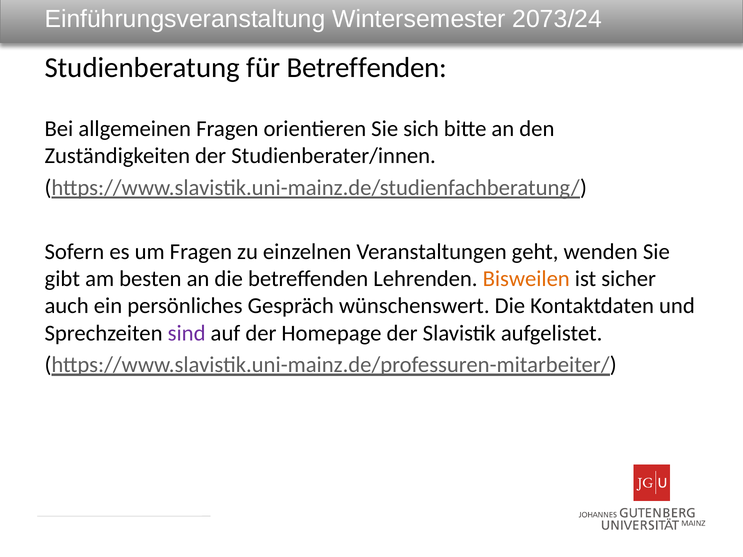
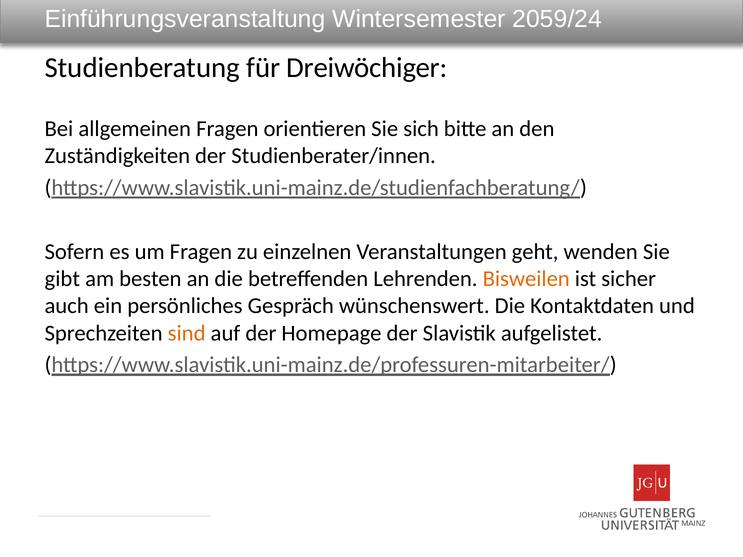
2073/24: 2073/24 -> 2059/24
für Betreffenden: Betreffenden -> Dreiwöchiger
sind colour: purple -> orange
